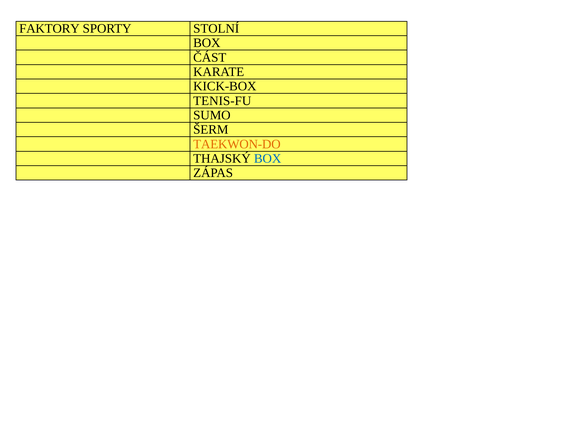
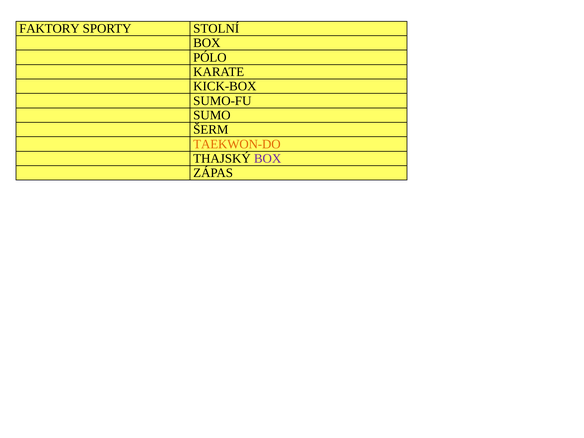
ČÁST: ČÁST -> PÓLO
TENIS-FU: TENIS-FU -> SUMO-FU
BOX at (268, 159) colour: blue -> purple
